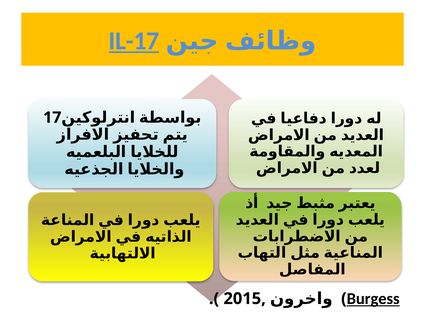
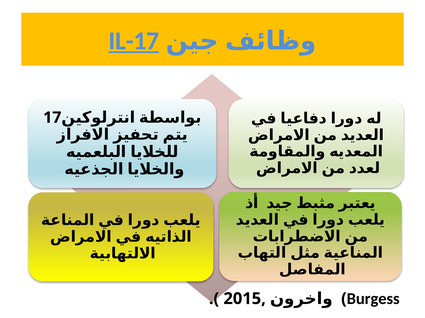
Burgess underline: present -> none
